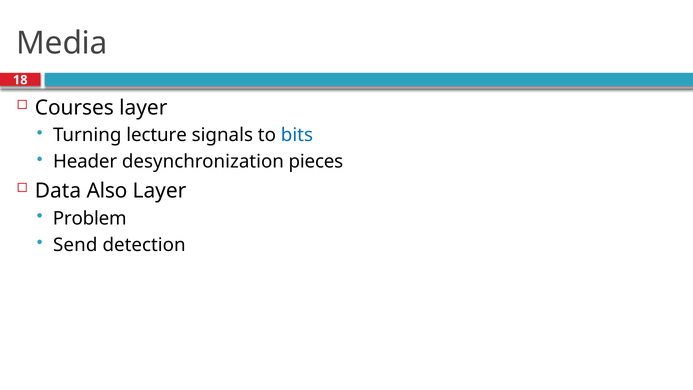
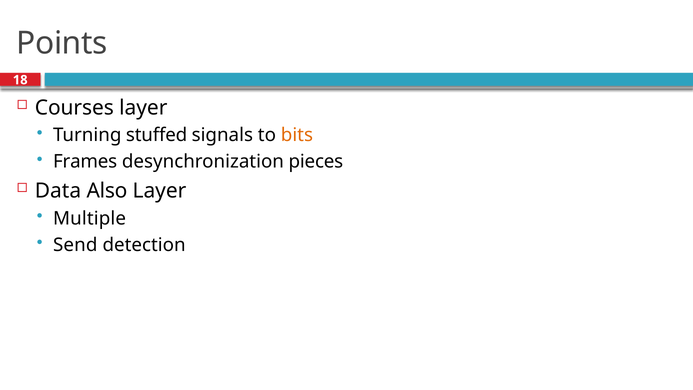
Media: Media -> Points
lecture: lecture -> stuffed
bits colour: blue -> orange
Header: Header -> Frames
Problem: Problem -> Multiple
